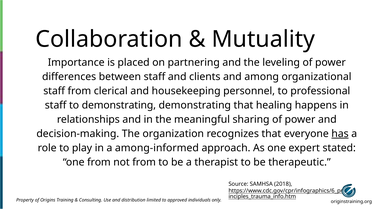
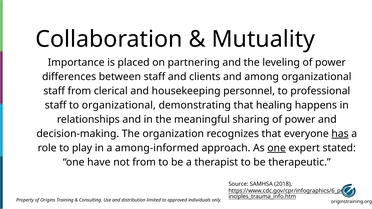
to demonstrating: demonstrating -> organizational
one at (277, 148) underline: none -> present
one from: from -> have
